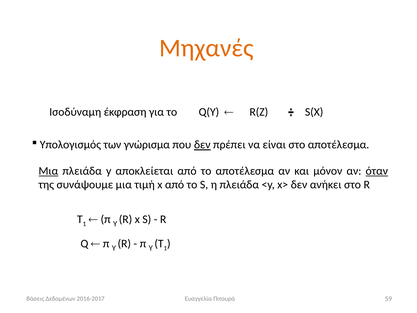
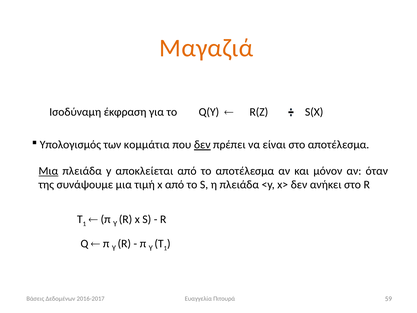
Μηχανές: Μηχανές -> Μαγαζιά
γνώρισμα: γνώρισμα -> κομμάτια
όταν underline: present -> none
